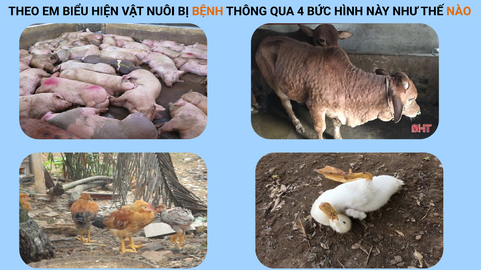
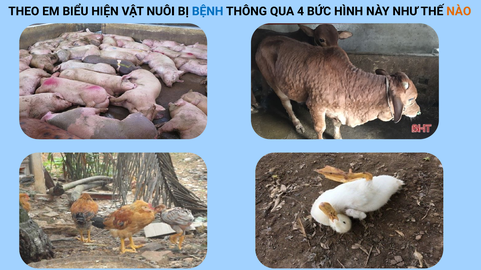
BỆNH colour: orange -> blue
